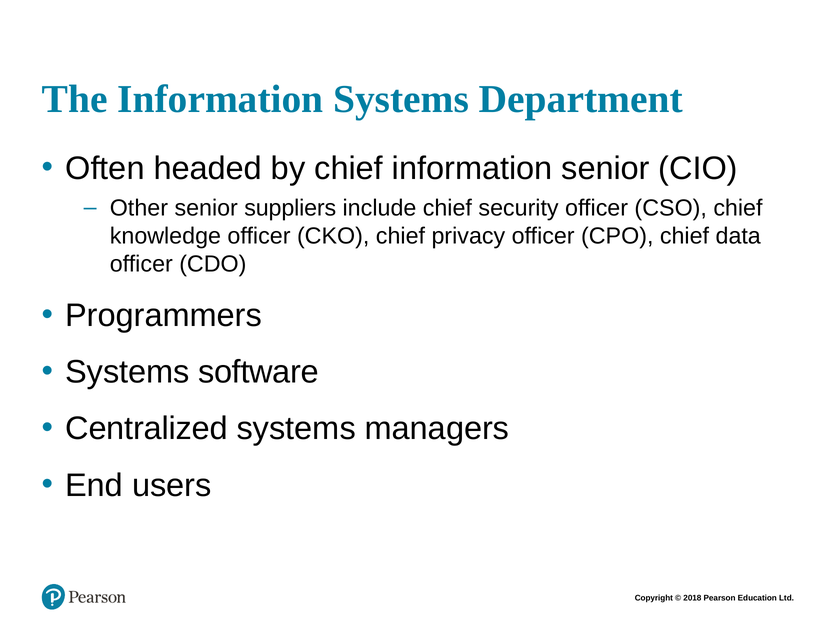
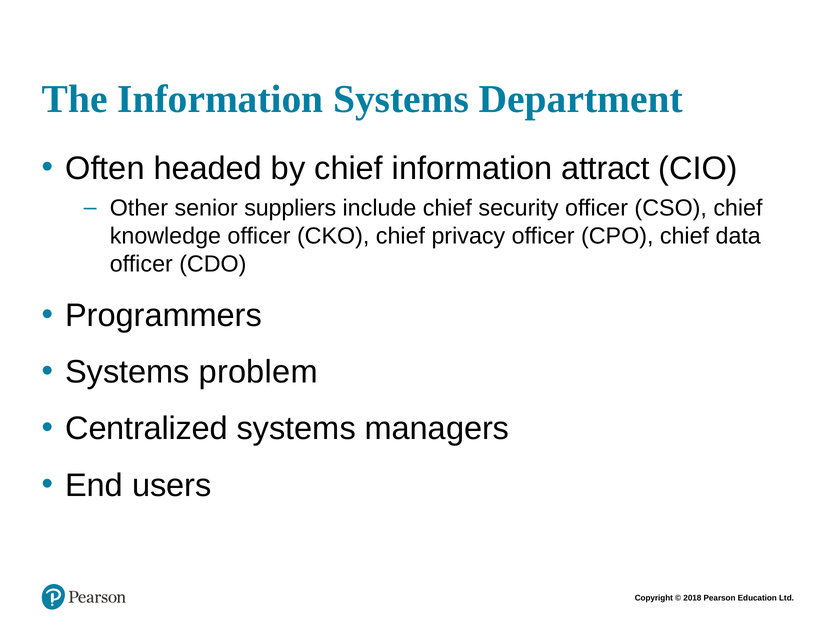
information senior: senior -> attract
software: software -> problem
